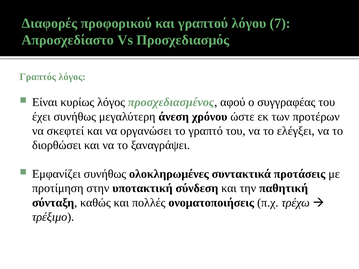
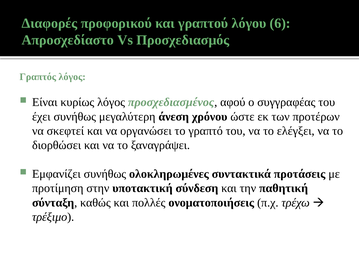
7: 7 -> 6
